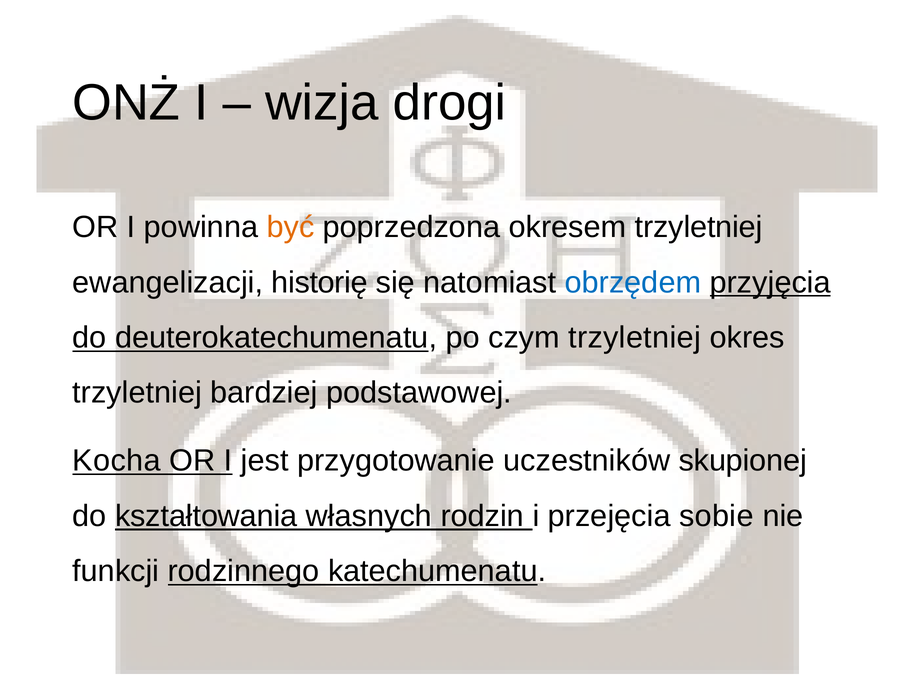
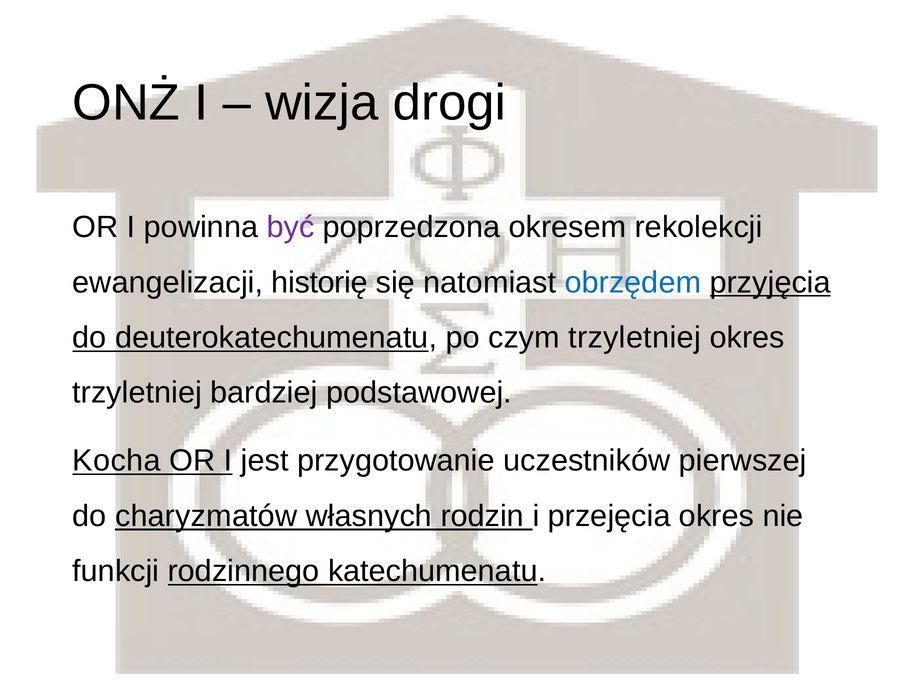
być colour: orange -> purple
okresem trzyletniej: trzyletniej -> rekolekcji
skupionej: skupionej -> pierwszej
kształtowania: kształtowania -> charyzmatów
przejęcia sobie: sobie -> okres
